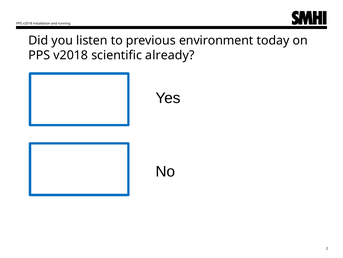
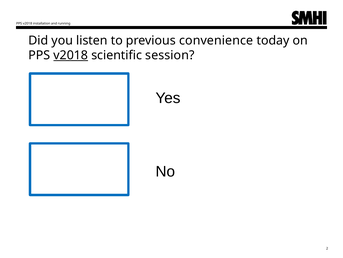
environment: environment -> convenience
v2018 at (71, 55) underline: none -> present
already: already -> session
